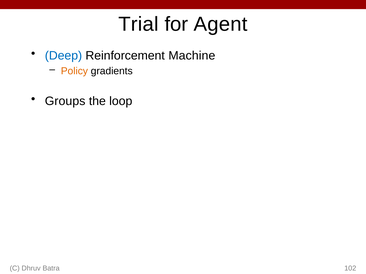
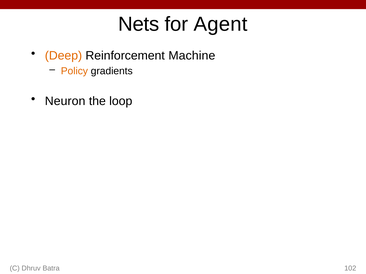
Trial: Trial -> Nets
Deep colour: blue -> orange
Groups: Groups -> Neuron
